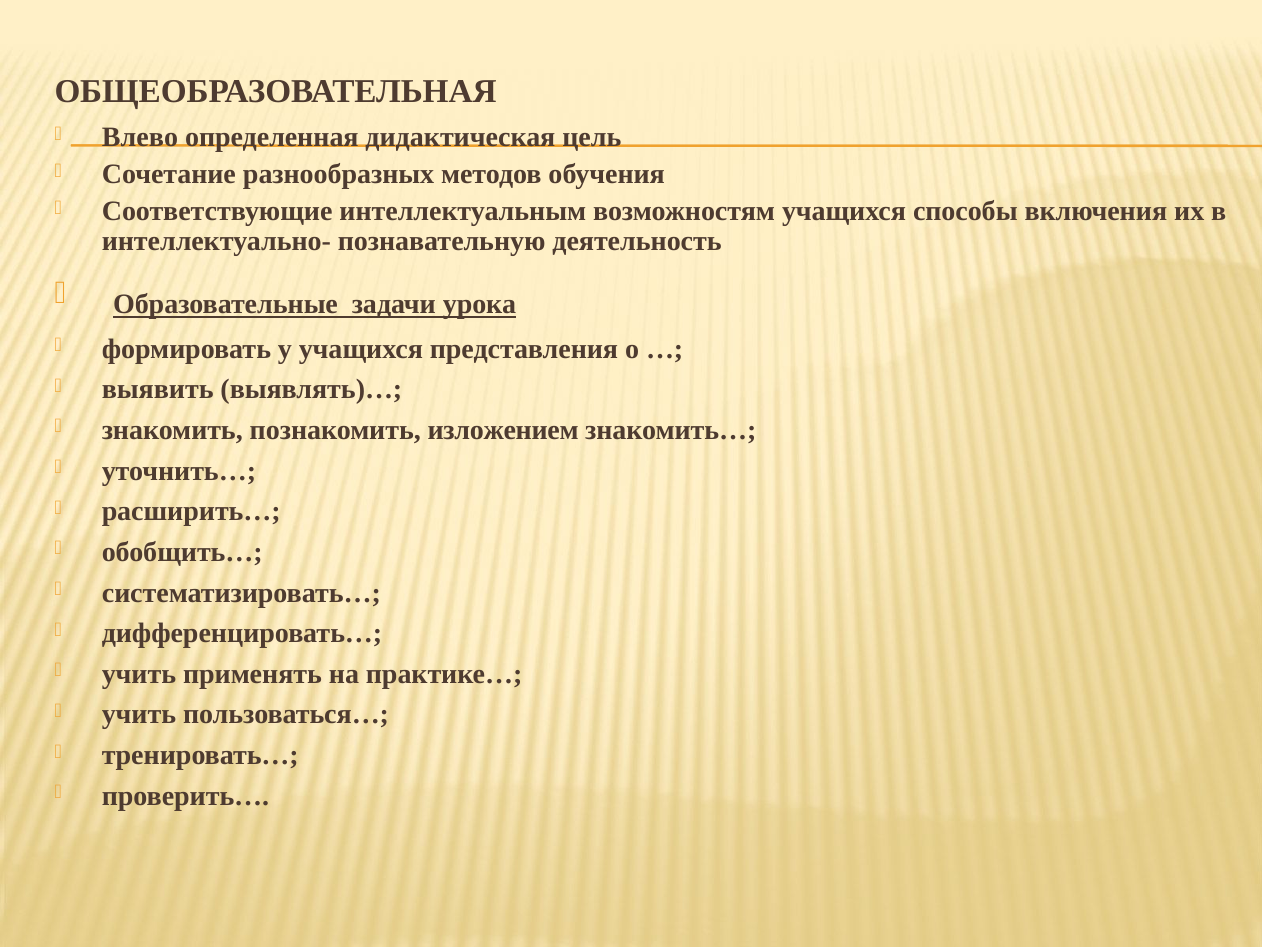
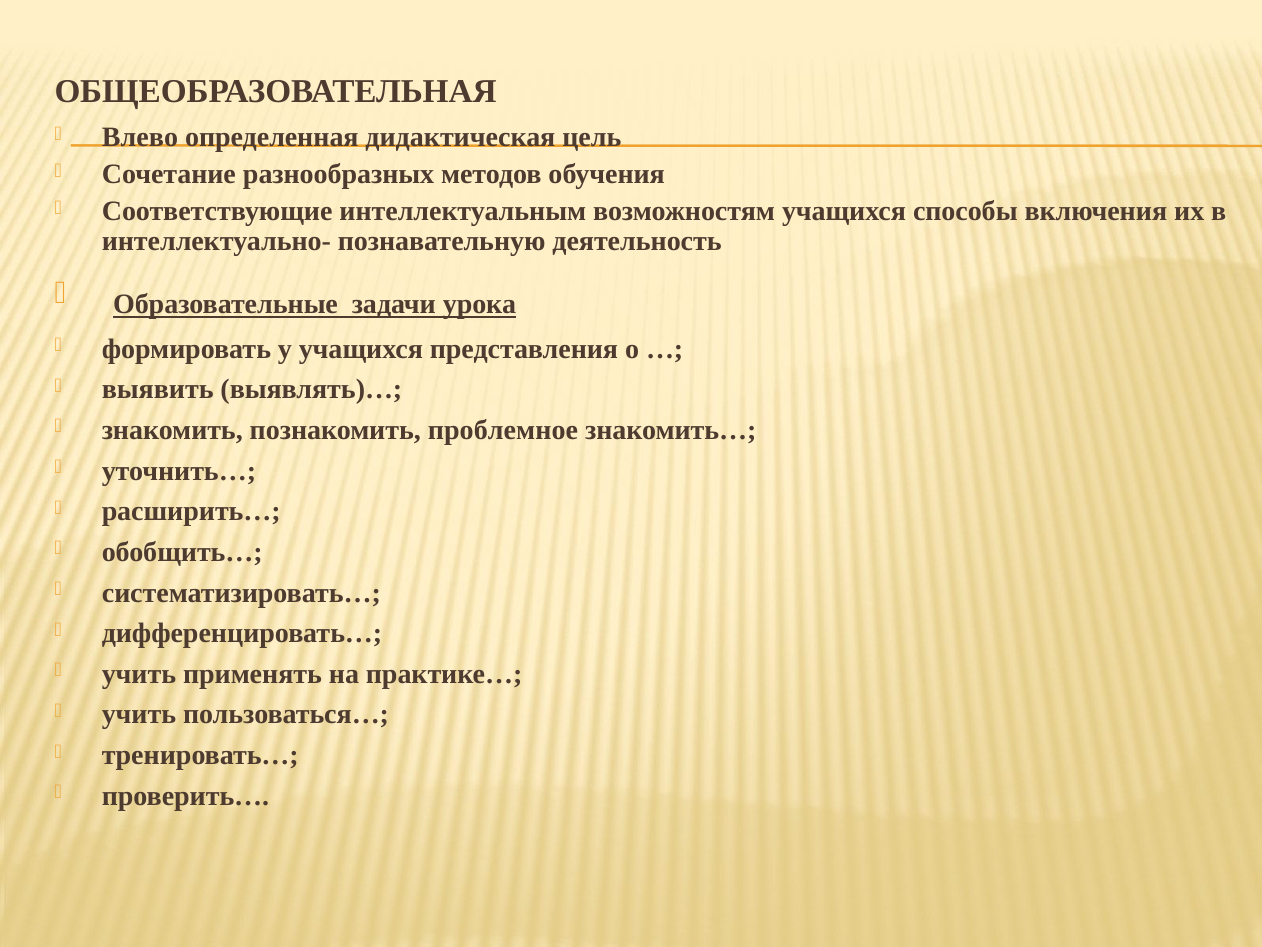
изложением: изложением -> проблемное
